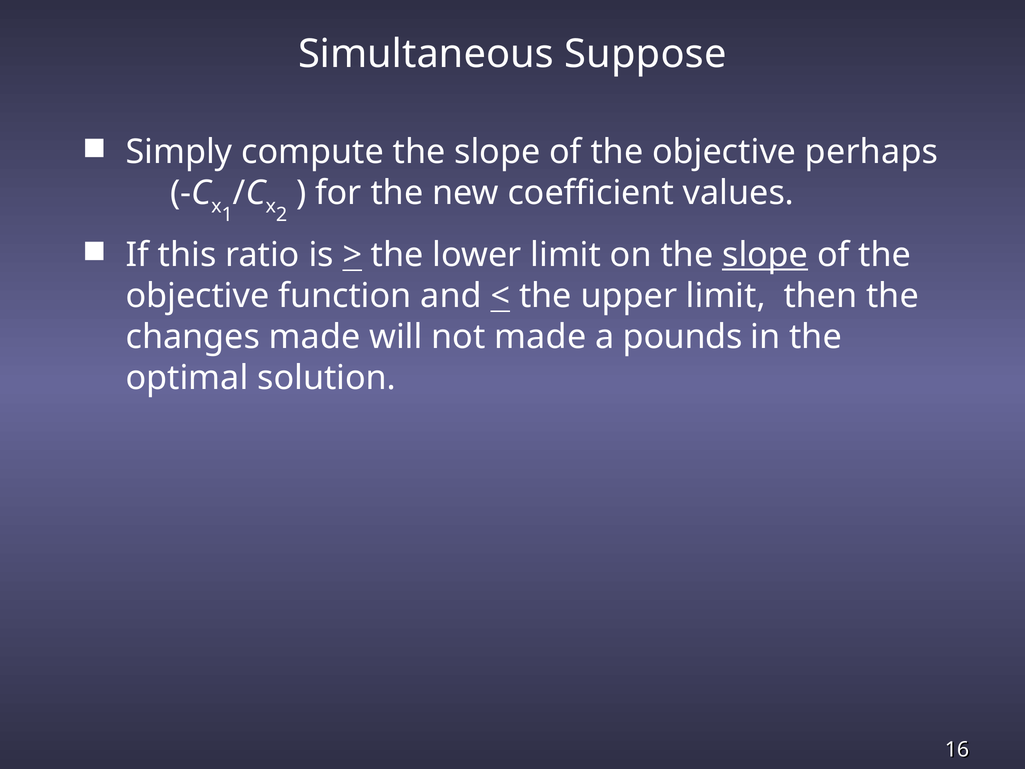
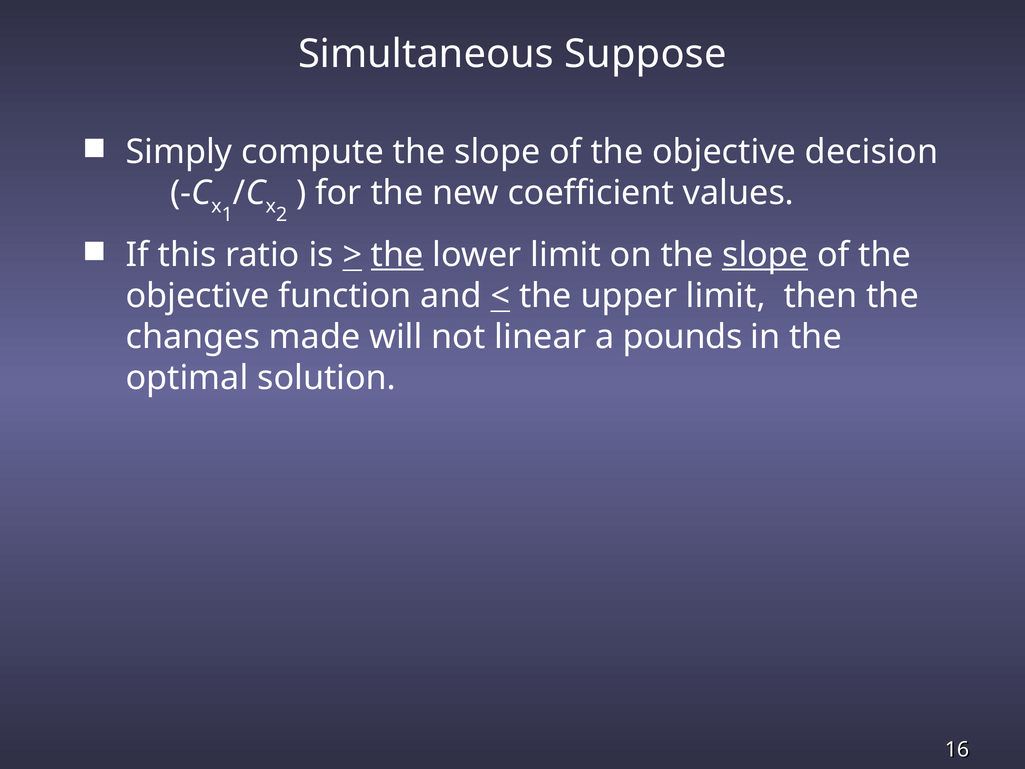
perhaps: perhaps -> decision
the at (397, 255) underline: none -> present
not made: made -> linear
